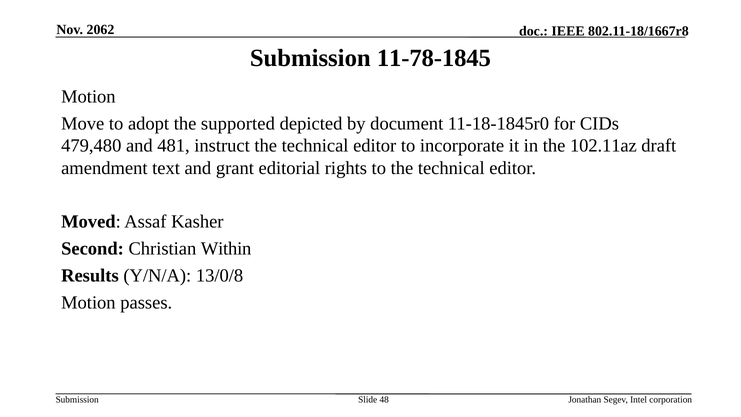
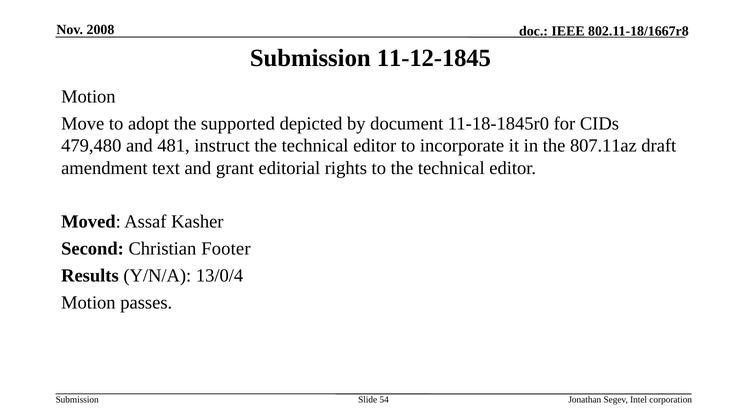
2062: 2062 -> 2008
11-78-1845: 11-78-1845 -> 11-12-1845
102.11az: 102.11az -> 807.11az
Within: Within -> Footer
13/0/8: 13/0/8 -> 13/0/4
48: 48 -> 54
